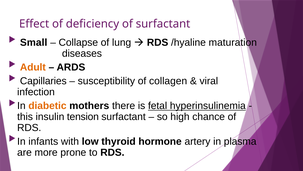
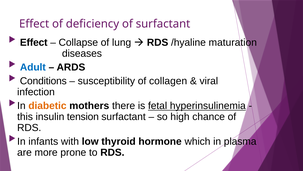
Small at (34, 42): Small -> Effect
Adult colour: orange -> blue
Capillaries: Capillaries -> Conditions
artery: artery -> which
